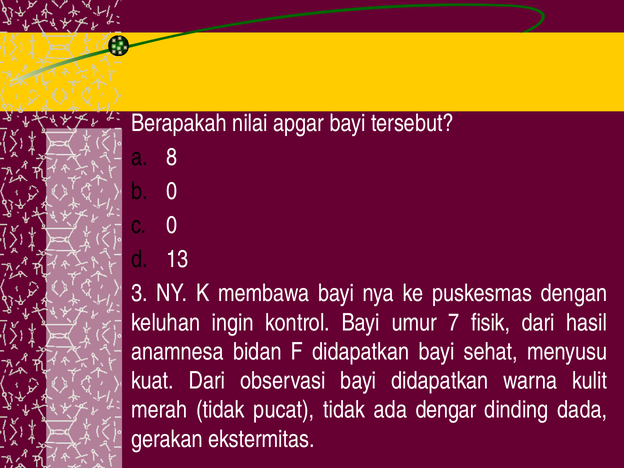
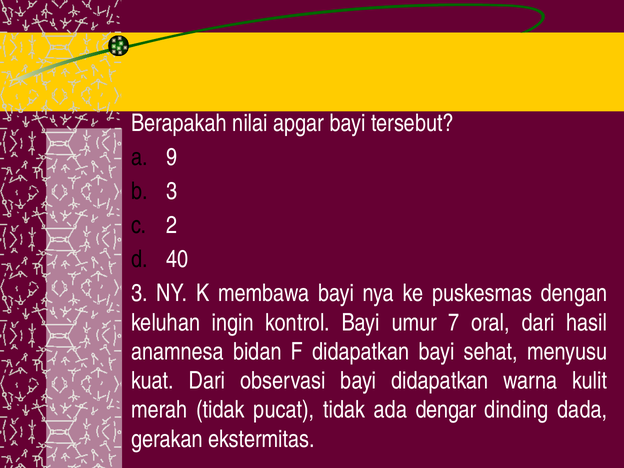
8: 8 -> 9
0 at (172, 191): 0 -> 3
0 at (172, 225): 0 -> 2
13: 13 -> 40
fisik: fisik -> oral
